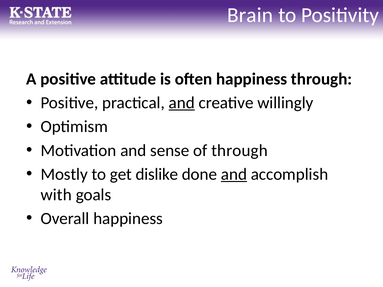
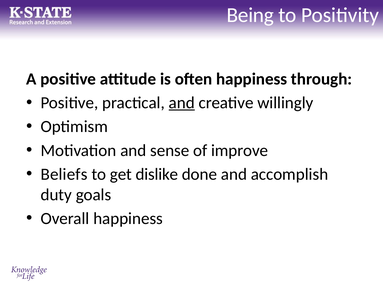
Brain: Brain -> Being
of through: through -> improve
Mostly: Mostly -> Beliefs
and at (234, 174) underline: present -> none
with: with -> duty
